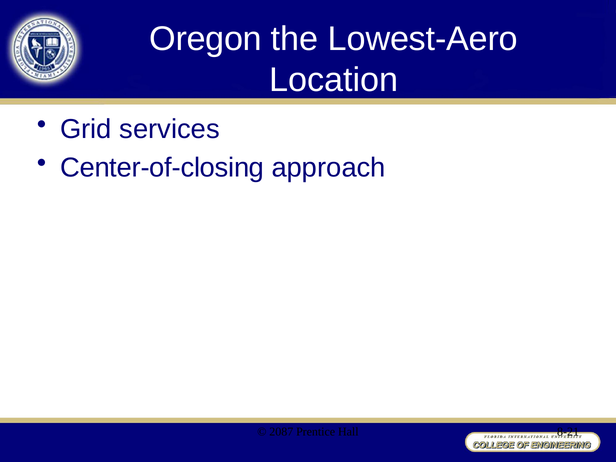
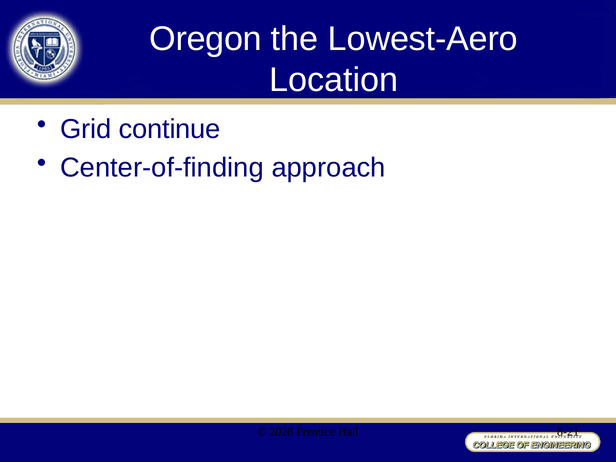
services: services -> continue
Center-of-closing: Center-of-closing -> Center-of-finding
2087: 2087 -> 2028
